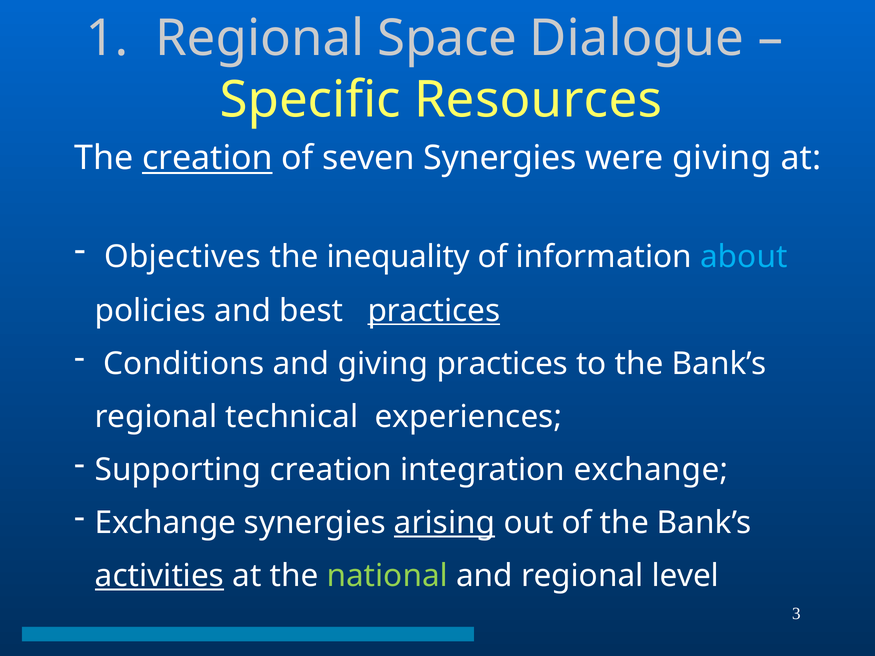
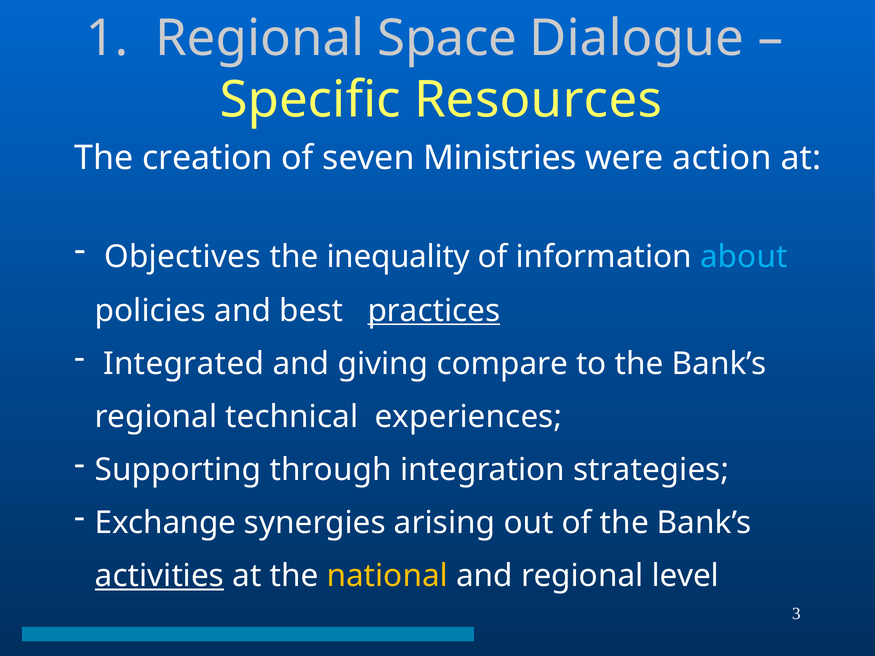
creation at (207, 158) underline: present -> none
seven Synergies: Synergies -> Ministries
were giving: giving -> action
Conditions: Conditions -> Integrated
giving practices: practices -> compare
Supporting creation: creation -> through
integration exchange: exchange -> strategies
arising underline: present -> none
national colour: light green -> yellow
